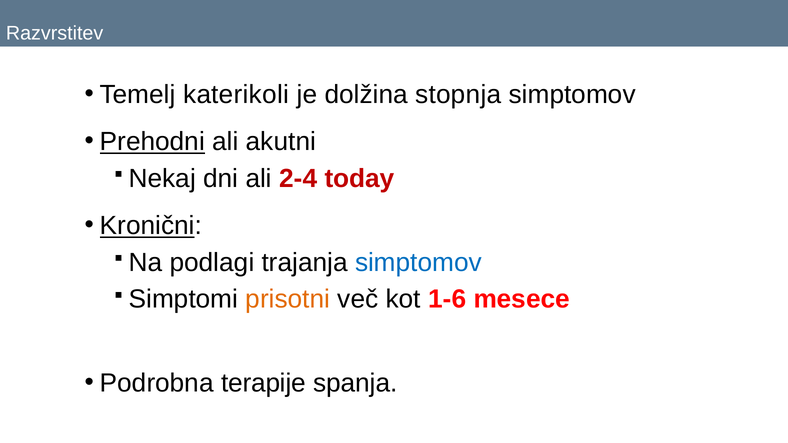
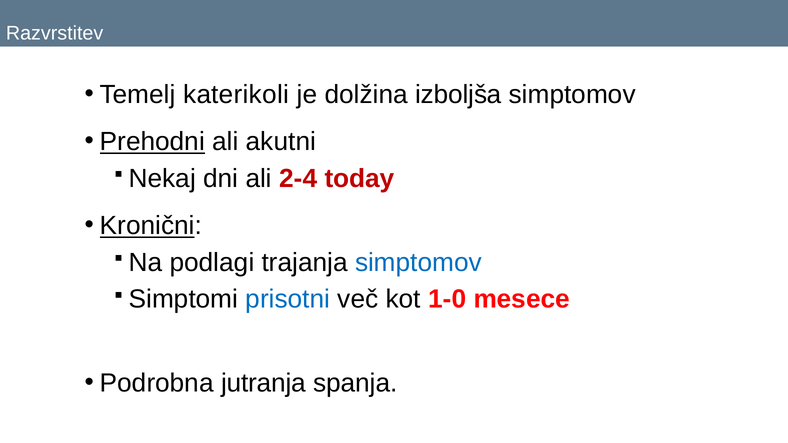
stopnja: stopnja -> izboljša
prisotni colour: orange -> blue
1-6: 1-6 -> 1-0
terapije: terapije -> jutranja
